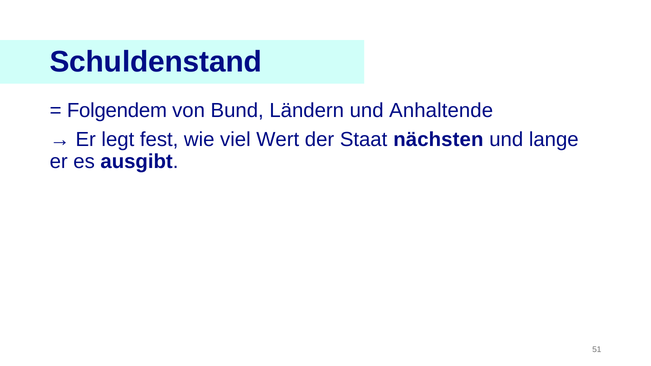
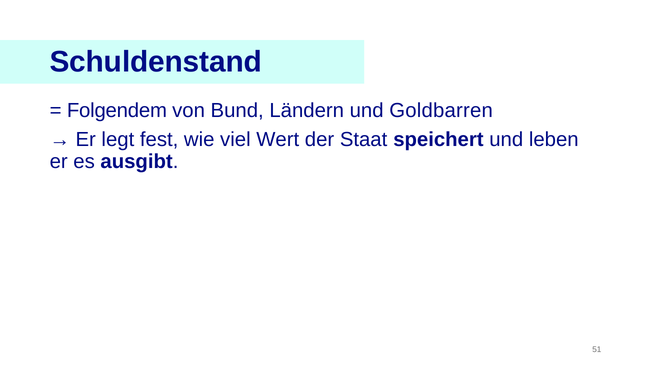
Anhaltende: Anhaltende -> Goldbarren
nächsten: nächsten -> speichert
lange: lange -> leben
